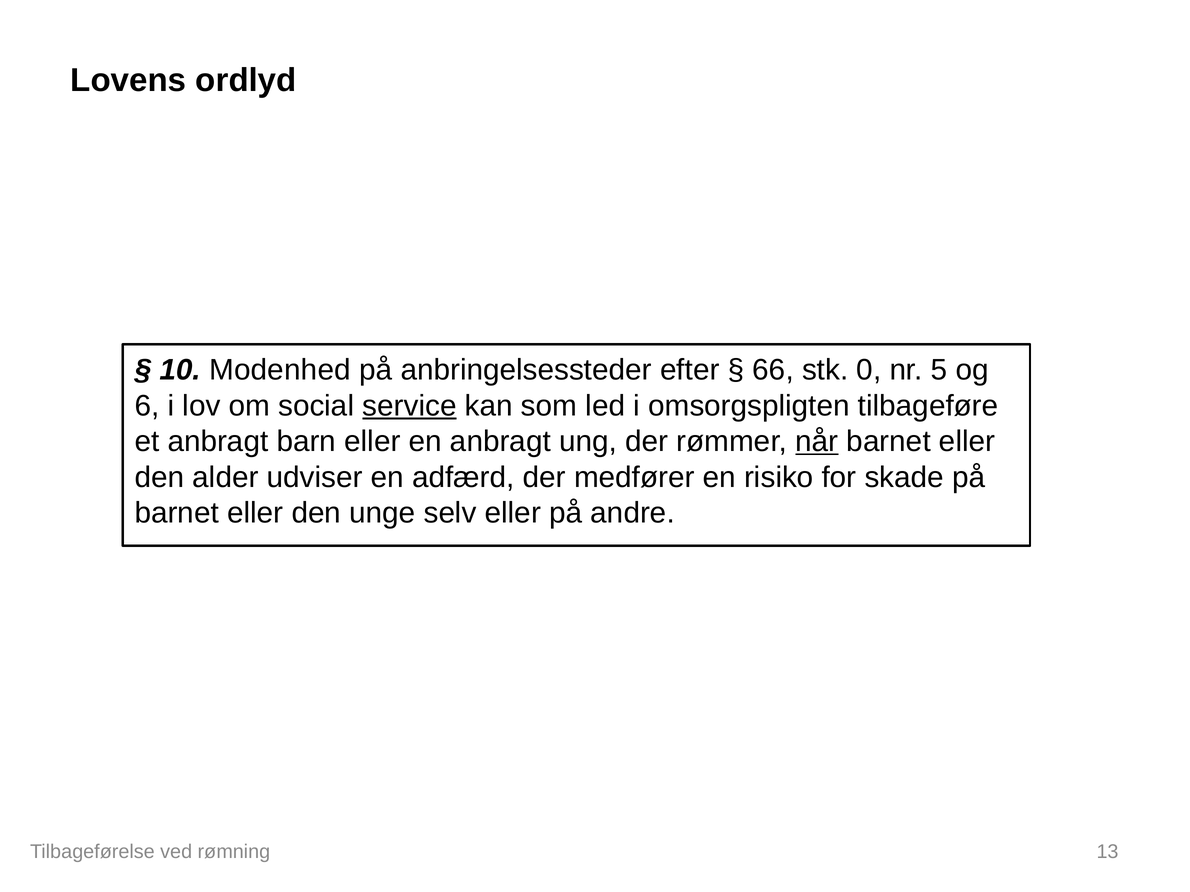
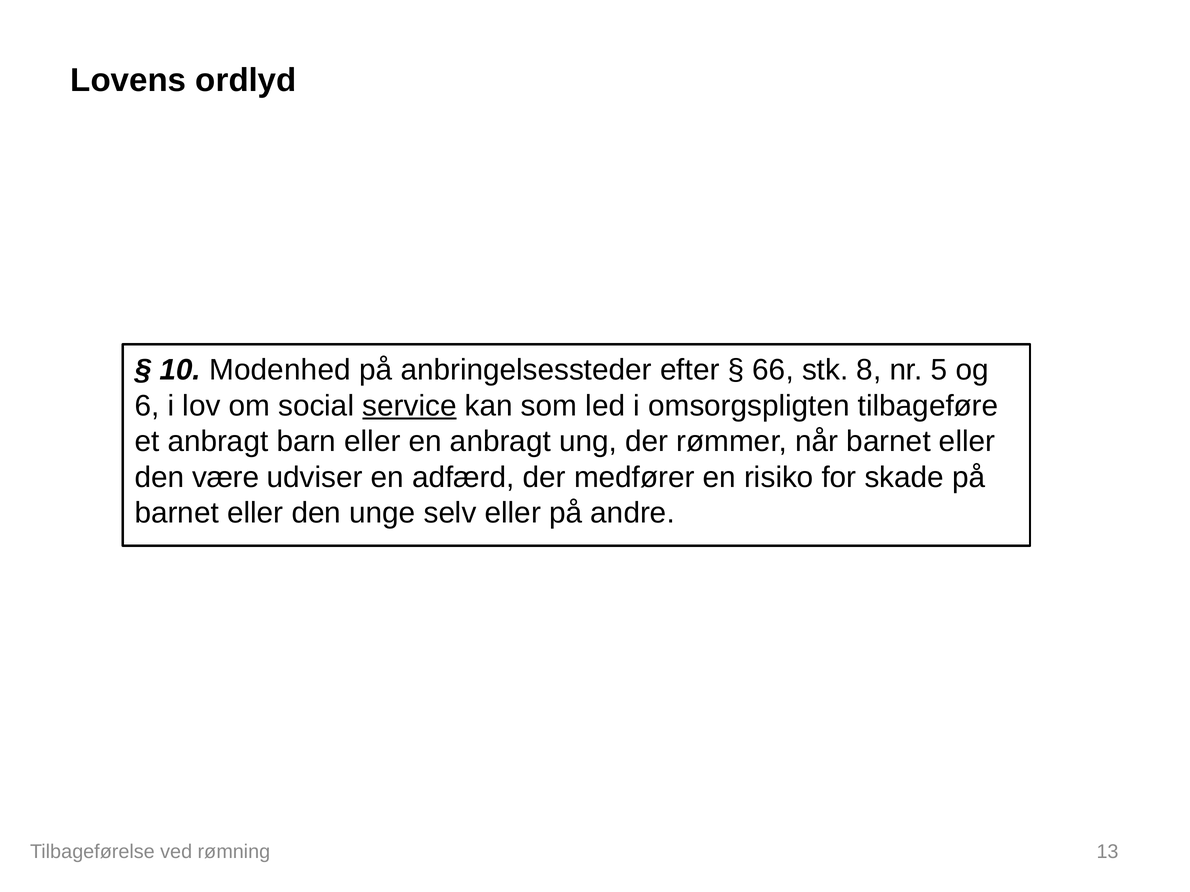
0: 0 -> 8
når underline: present -> none
alder: alder -> være
